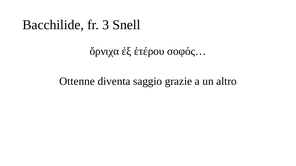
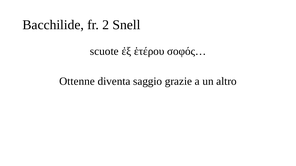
3: 3 -> 2
ὄρνιχα: ὄρνιχα -> scuote
